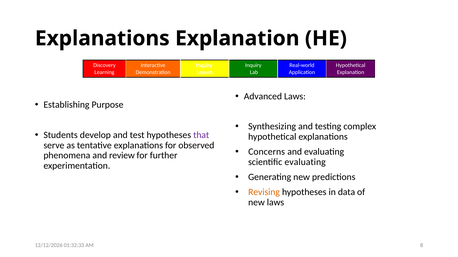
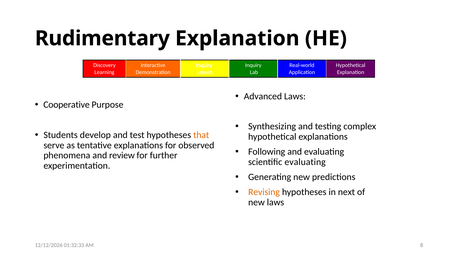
Explanations at (102, 38): Explanations -> Rudimentary
Establishing: Establishing -> Cooperative
that colour: purple -> orange
Concerns: Concerns -> Following
data: data -> next
